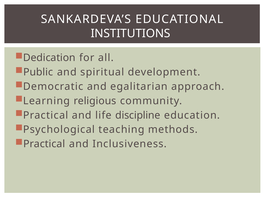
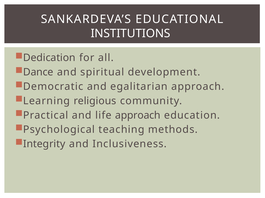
Public: Public -> Dance
life discipline: discipline -> approach
Practical at (44, 144): Practical -> Integrity
